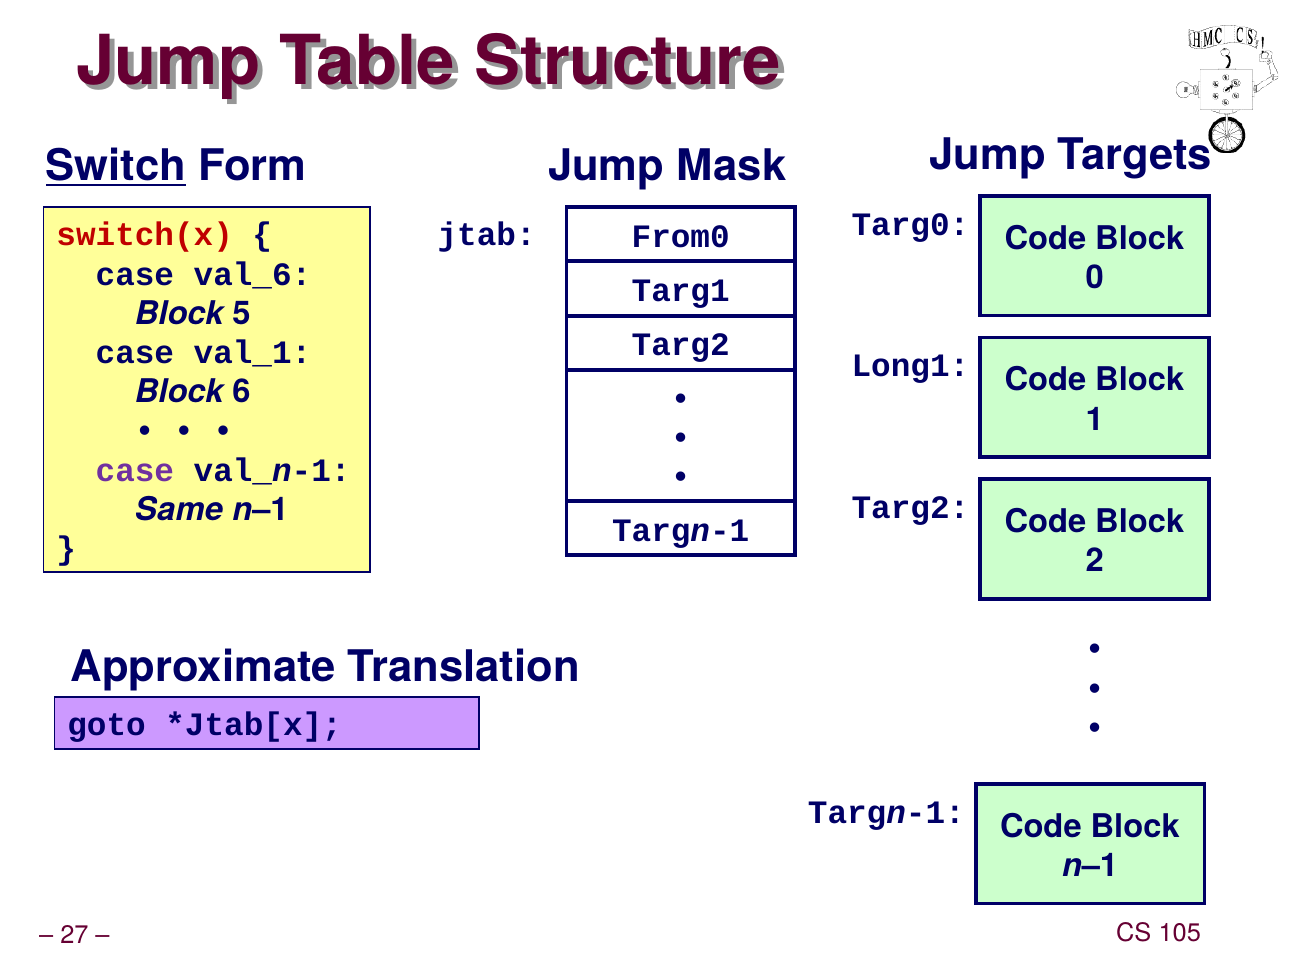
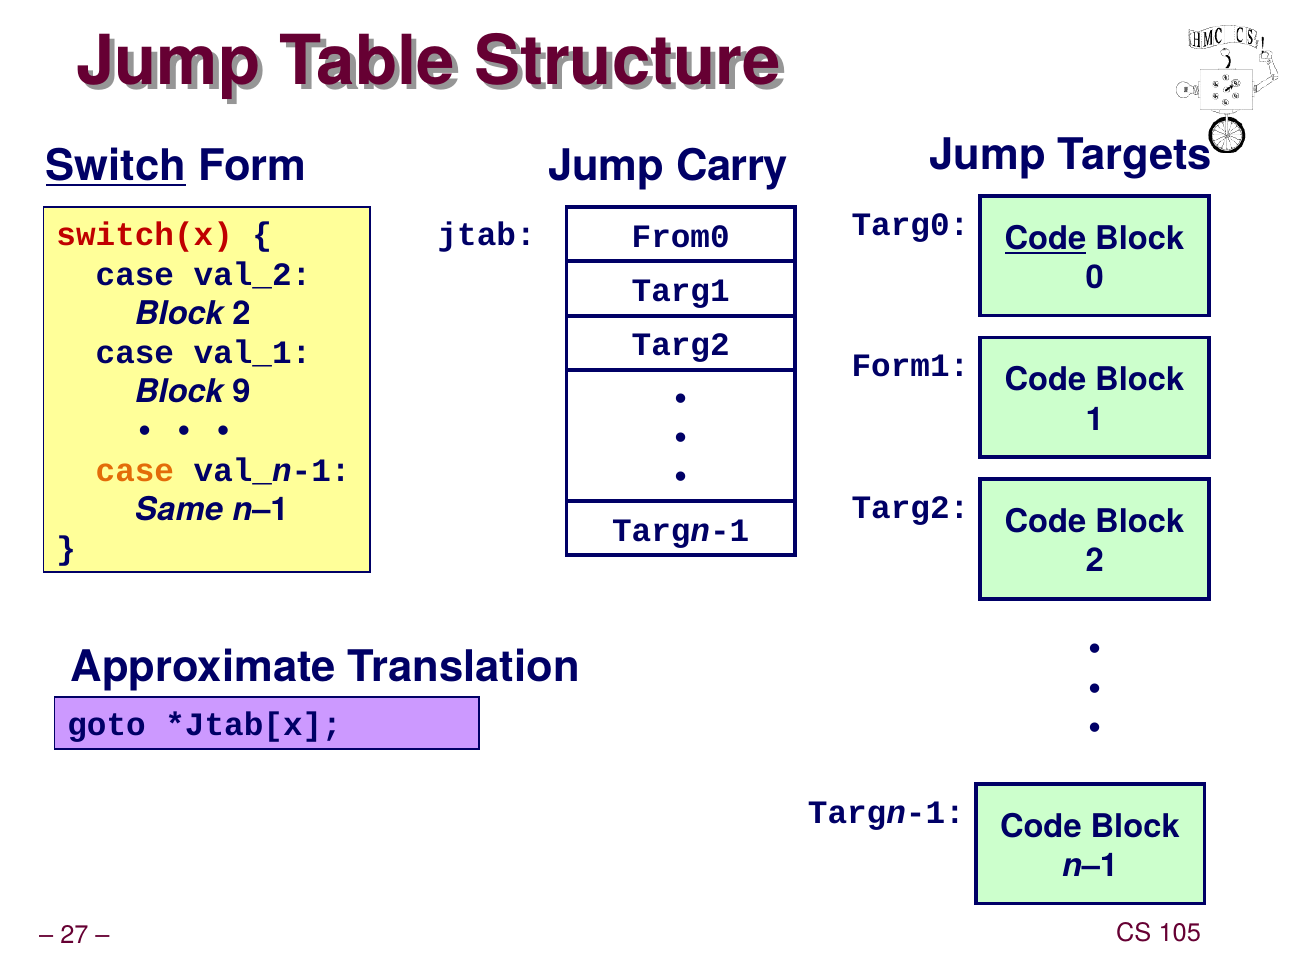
Mask: Mask -> Carry
Code at (1045, 239) underline: none -> present
val_6: val_6 -> val_2
5 at (242, 314): 5 -> 2
Long1: Long1 -> Form1
6: 6 -> 9
case at (135, 470) colour: purple -> orange
